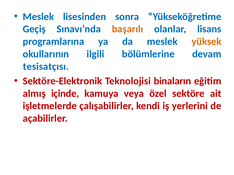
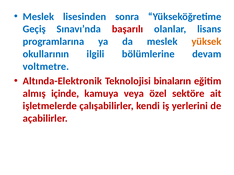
başarılı colour: orange -> red
tesisatçısı: tesisatçısı -> voltmetre
Sektöre-Elektronik: Sektöre-Elektronik -> Altında-Elektronik
